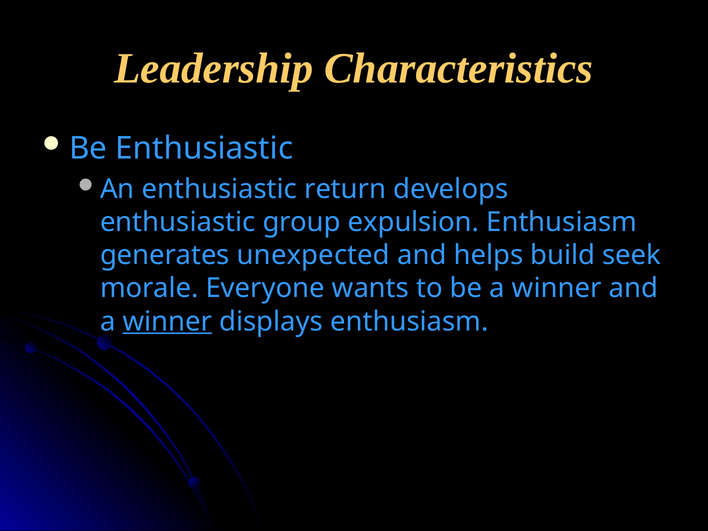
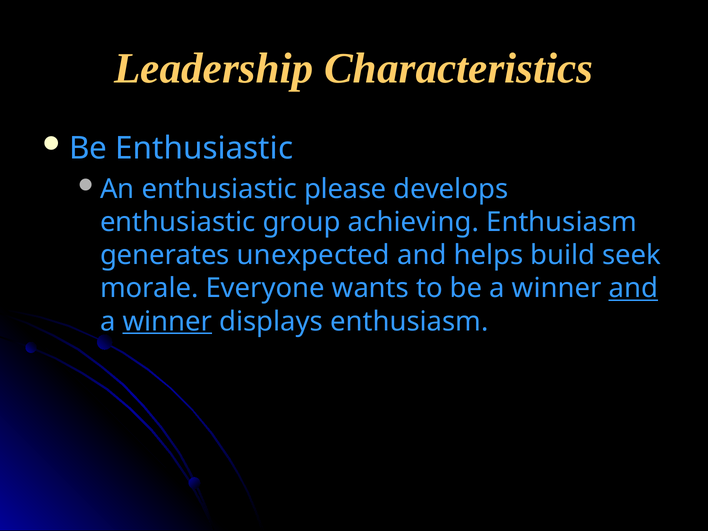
return: return -> please
expulsion: expulsion -> achieving
and at (633, 288) underline: none -> present
